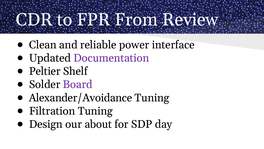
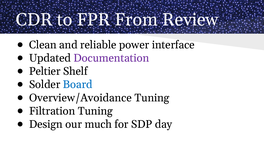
Board colour: purple -> blue
Alexander/Avoidance: Alexander/Avoidance -> Overview/Avoidance
about: about -> much
